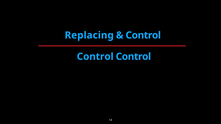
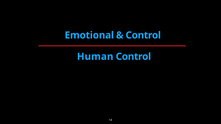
Replacing: Replacing -> Emotional
Control at (95, 57): Control -> Human
